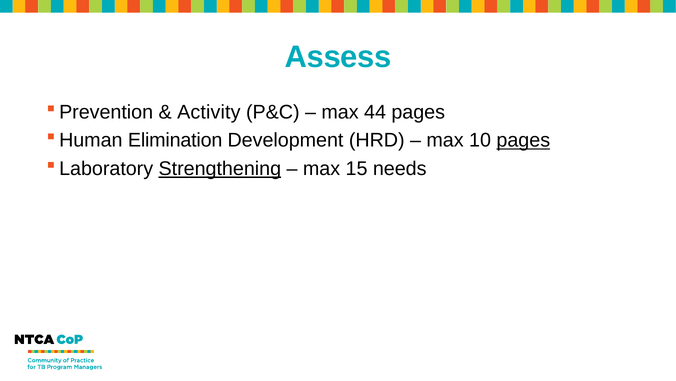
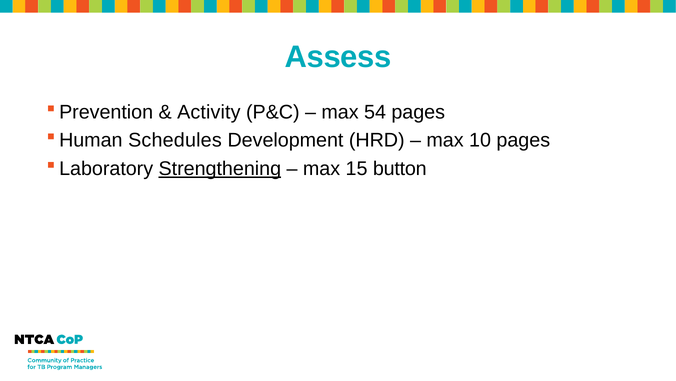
44: 44 -> 54
Elimination: Elimination -> Schedules
pages at (523, 140) underline: present -> none
needs: needs -> button
